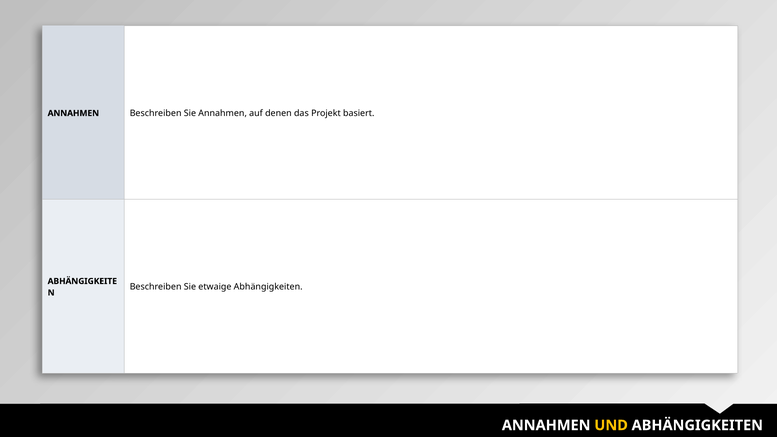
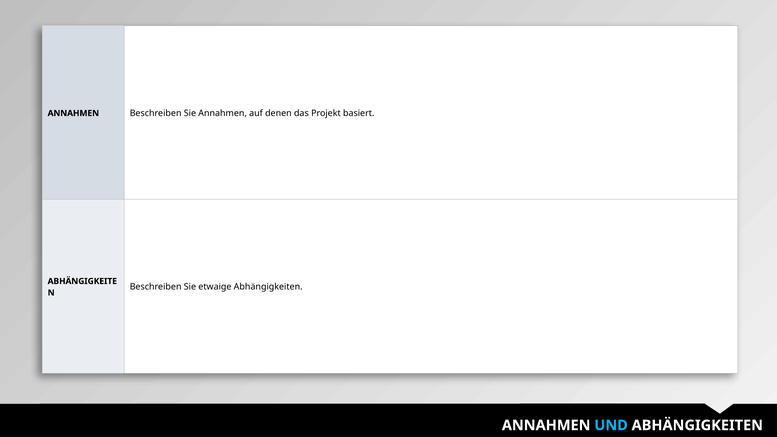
UND colour: yellow -> light blue
